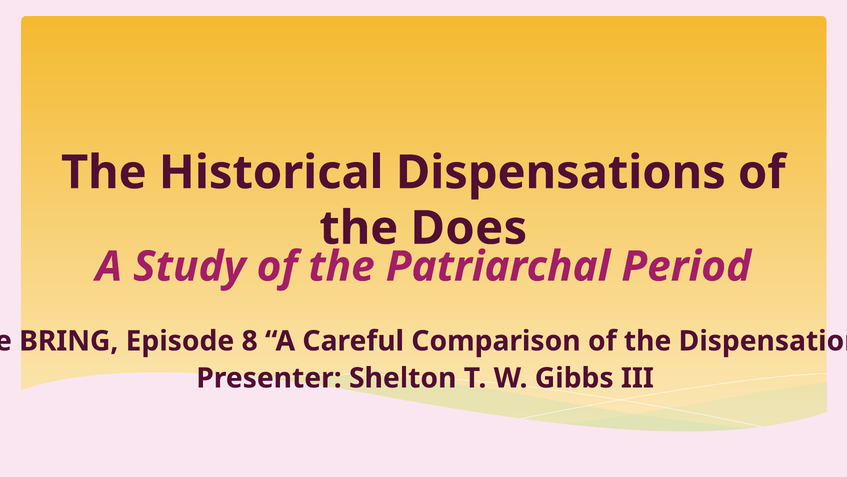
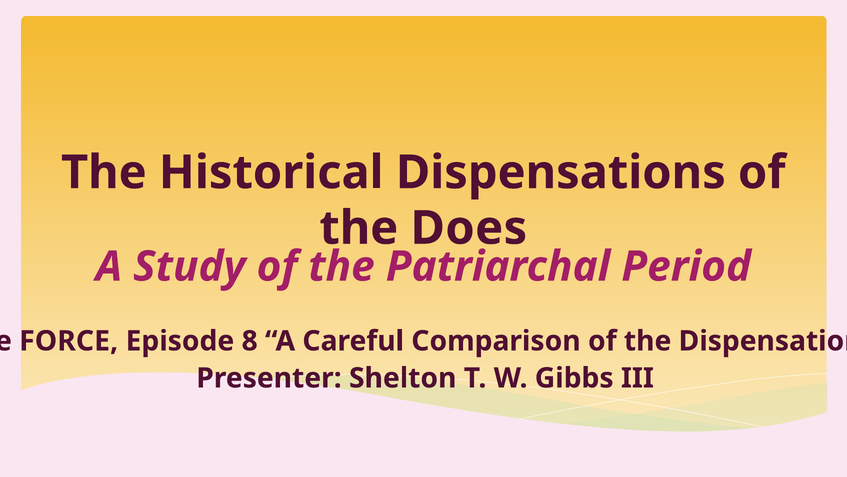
BRING: BRING -> FORCE
